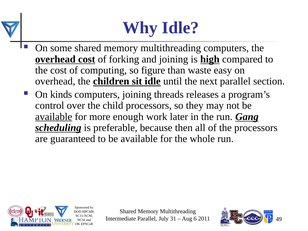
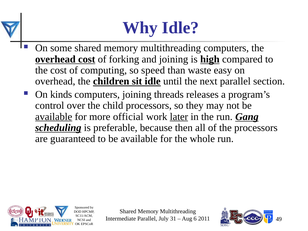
figure: figure -> speed
enough: enough -> official
later underline: none -> present
